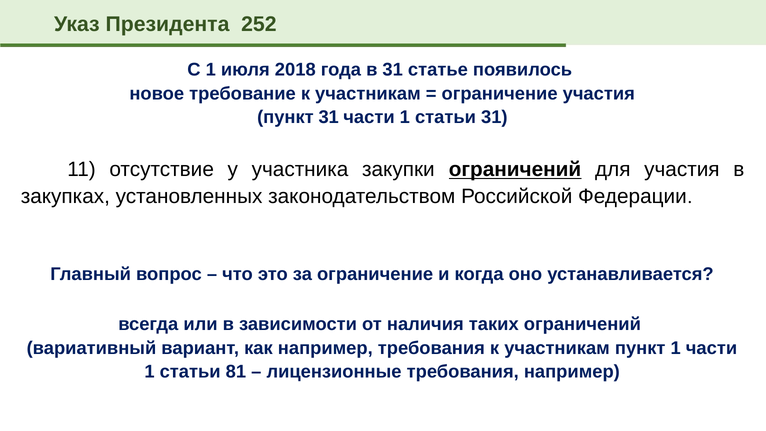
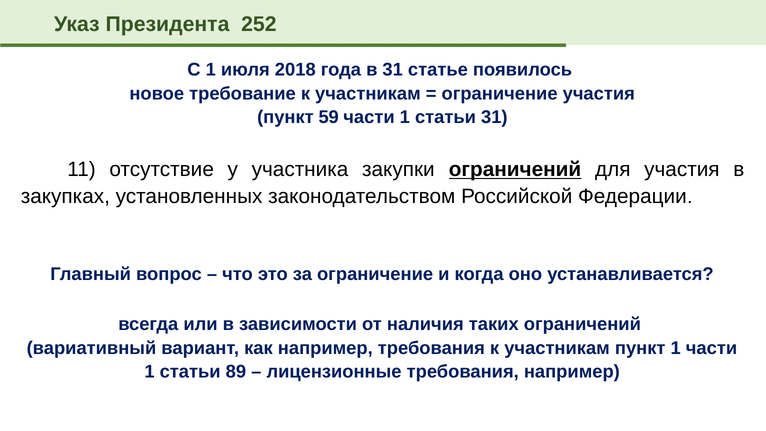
пункт 31: 31 -> 59
81: 81 -> 89
